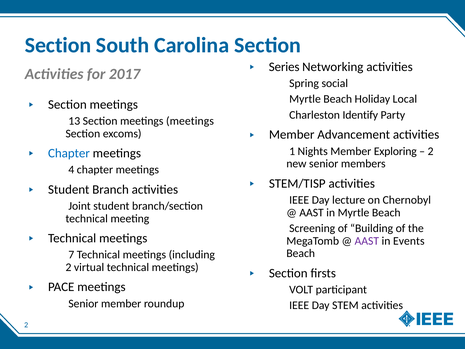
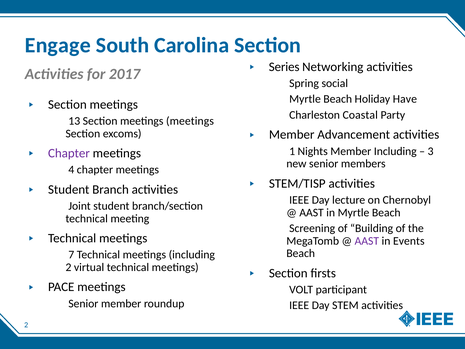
Section at (58, 45): Section -> Engage
Local: Local -> Have
Identify: Identify -> Coastal
Member Exploring: Exploring -> Including
2 at (431, 151): 2 -> 3
Chapter at (69, 153) colour: blue -> purple
